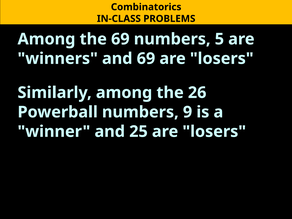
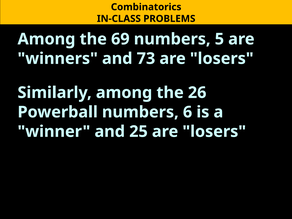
and 69: 69 -> 73
9: 9 -> 6
